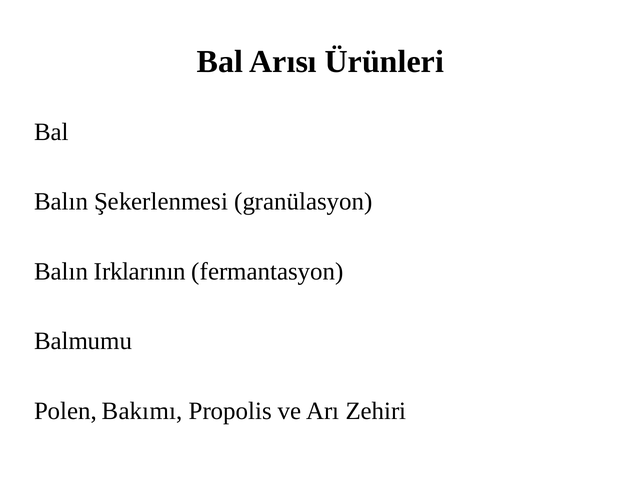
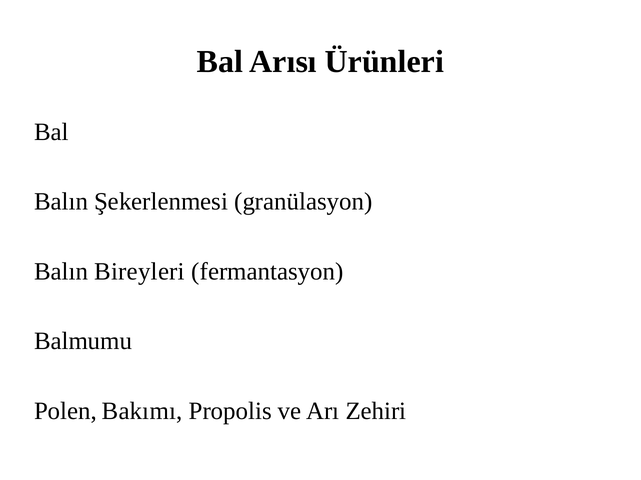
Irklarının: Irklarının -> Bireyleri
